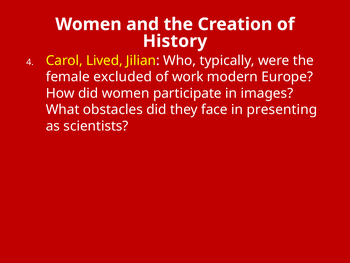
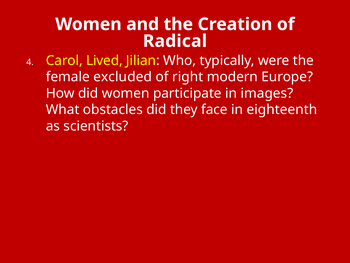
History: History -> Radical
work: work -> right
presenting: presenting -> eighteenth
